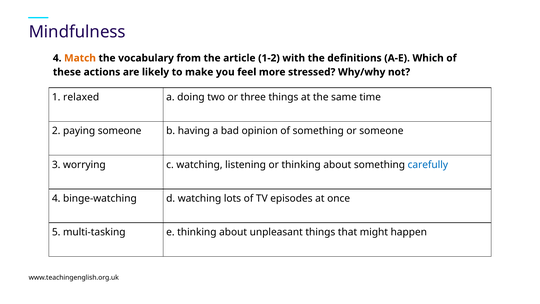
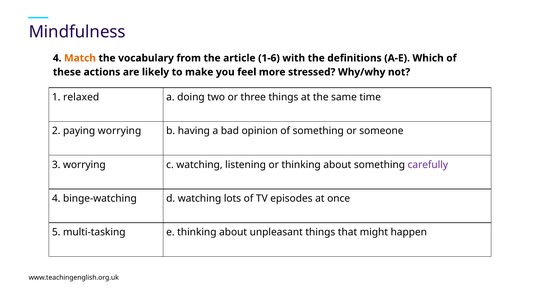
1-2: 1-2 -> 1-6
paying someone: someone -> worrying
carefully colour: blue -> purple
